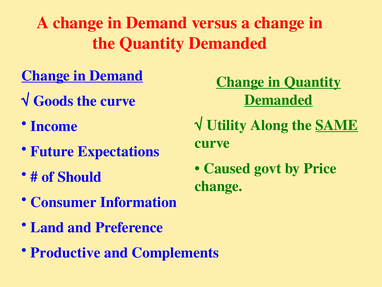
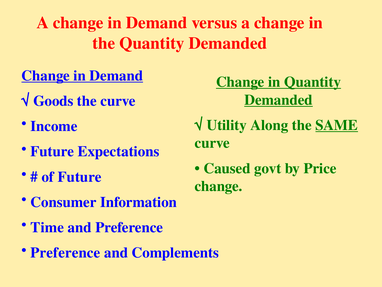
of Should: Should -> Future
Land: Land -> Time
Productive at (65, 252): Productive -> Preference
